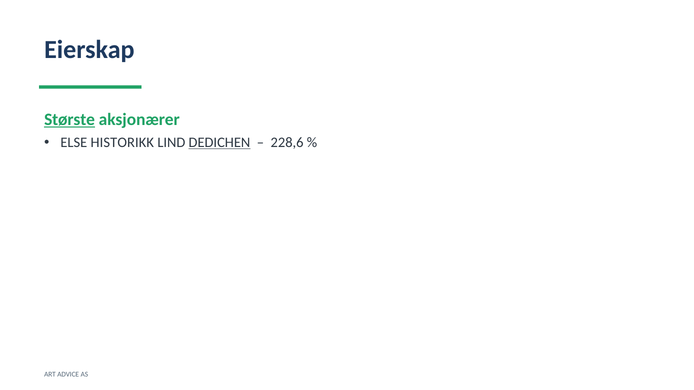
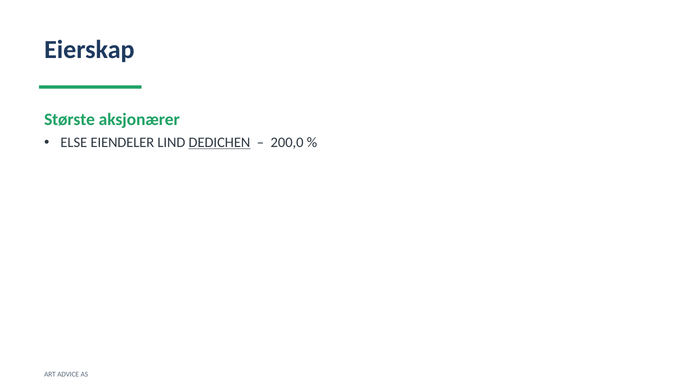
Største underline: present -> none
HISTORIKK: HISTORIKK -> EIENDELER
228,6: 228,6 -> 200,0
